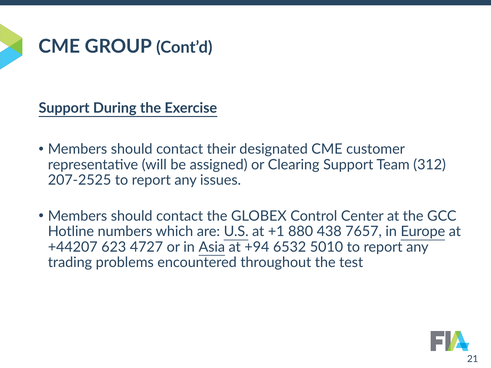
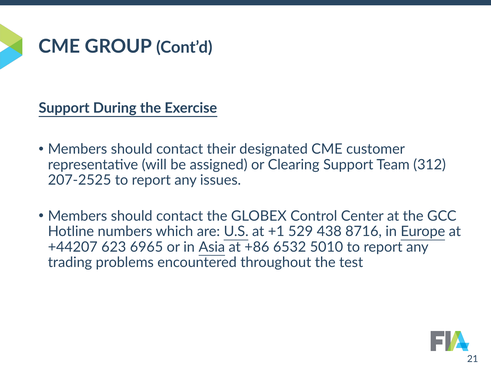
880: 880 -> 529
7657: 7657 -> 8716
4727: 4727 -> 6965
+94: +94 -> +86
